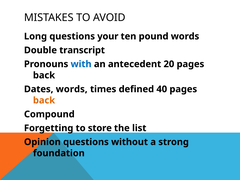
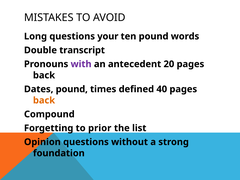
with colour: blue -> purple
Dates words: words -> pound
store: store -> prior
